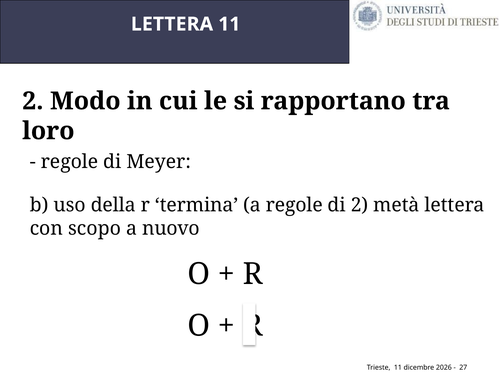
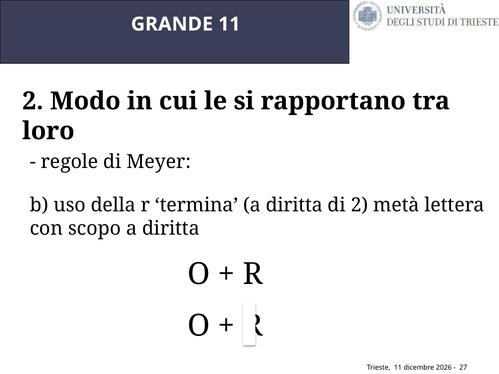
LETTERA at (172, 24): LETTERA -> GRANDE
regole at (294, 205): regole -> diritta
nuovo at (171, 229): nuovo -> diritta
